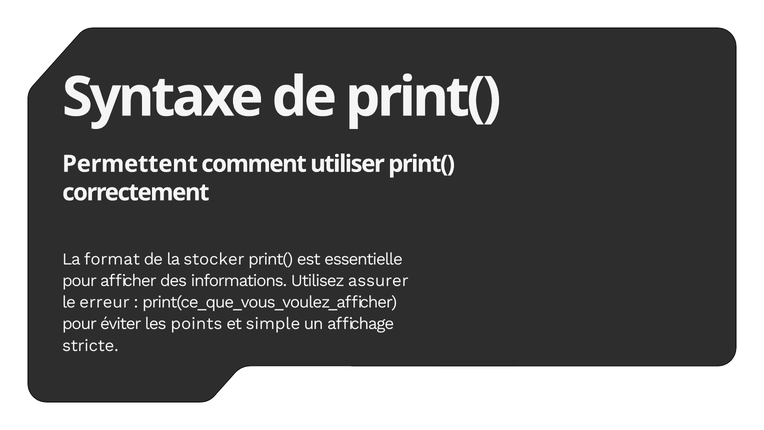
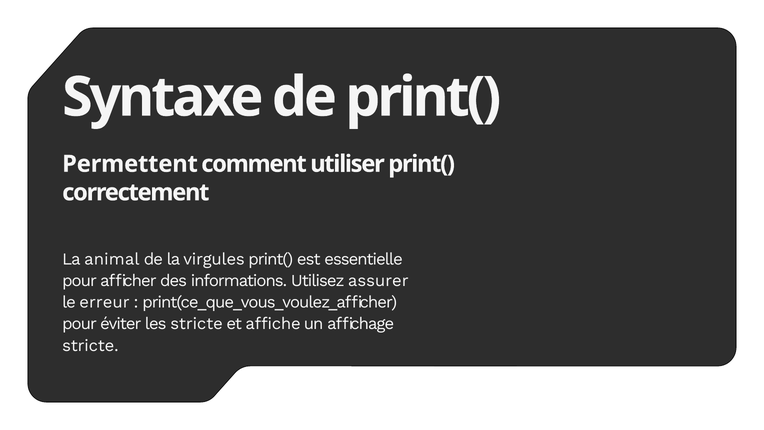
format: format -> animal
stocker: stocker -> virgules
les points: points -> stricte
simple: simple -> affiche
